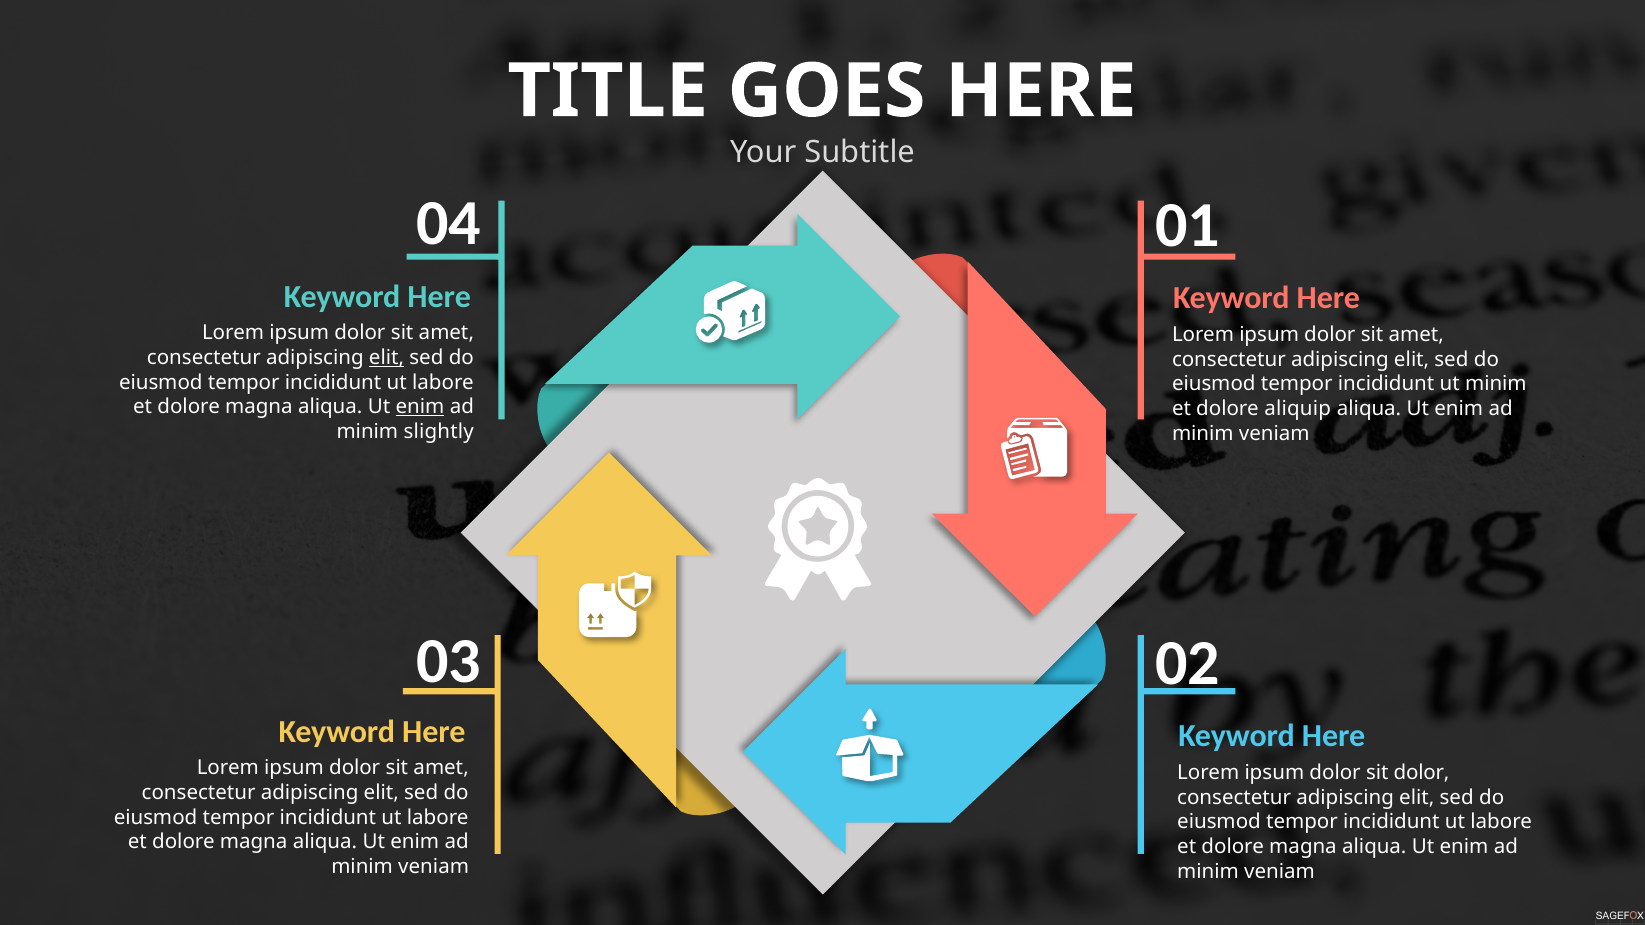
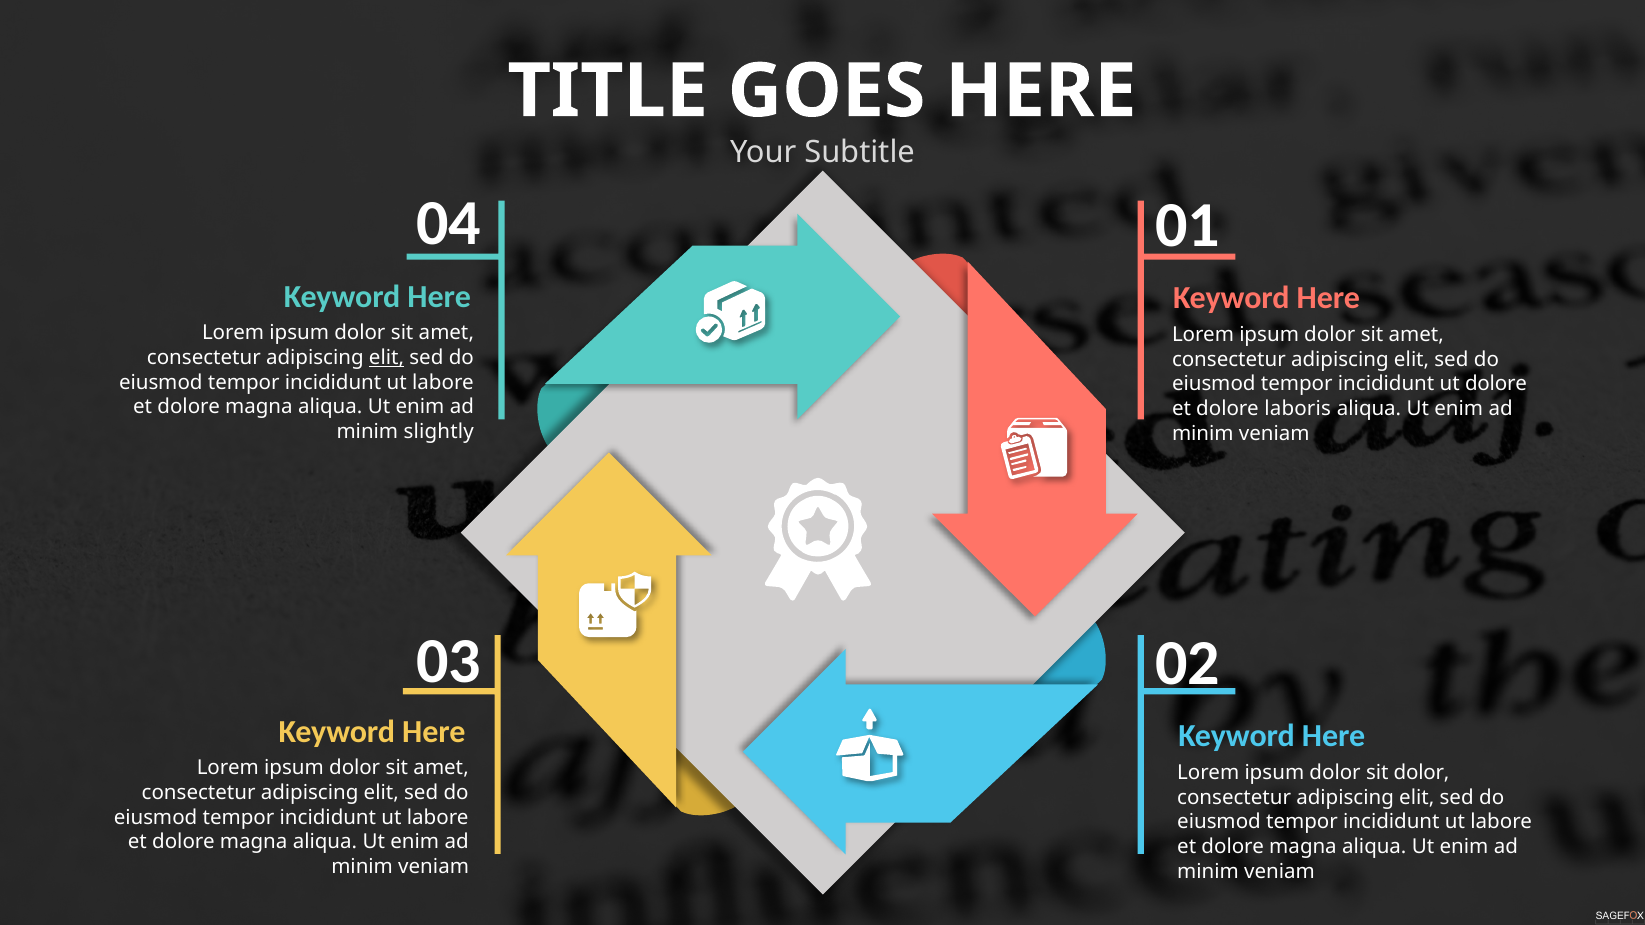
ut minim: minim -> dolore
enim at (420, 407) underline: present -> none
aliquip: aliquip -> laboris
